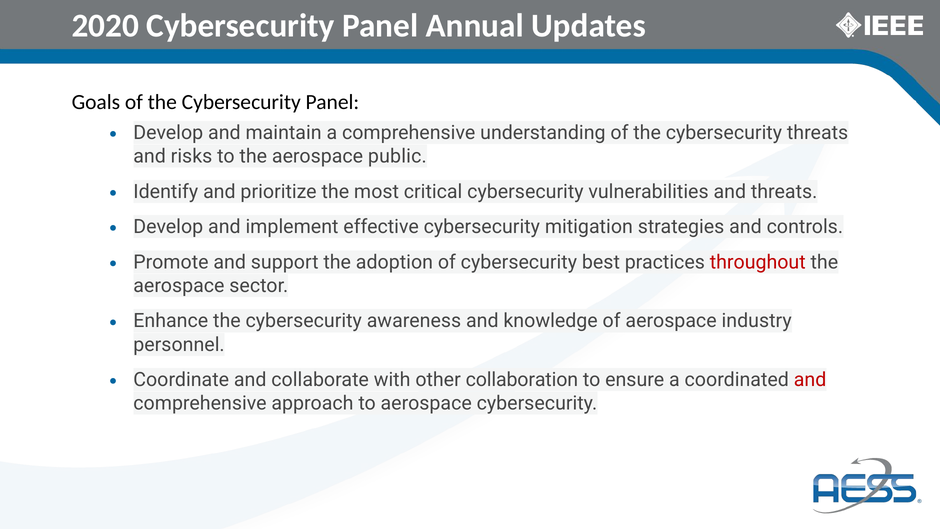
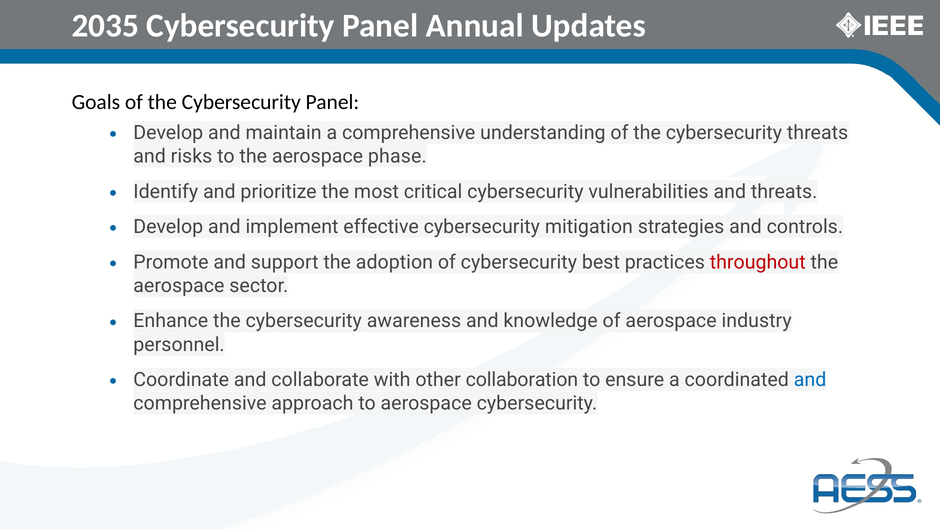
2020: 2020 -> 2035
public: public -> phase
and at (810, 380) colour: red -> blue
